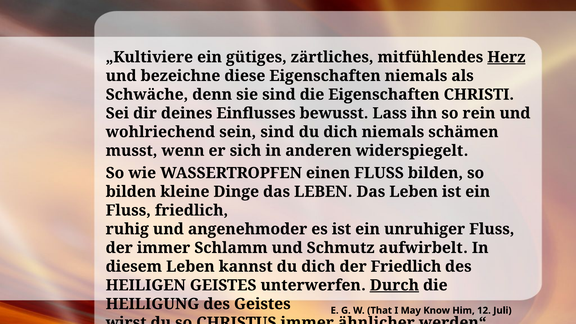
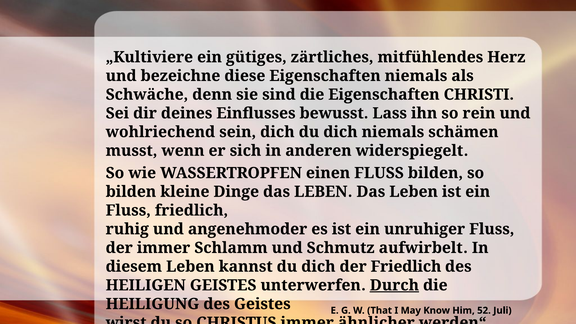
Herz underline: present -> none
sein sind: sind -> dich
12: 12 -> 52
